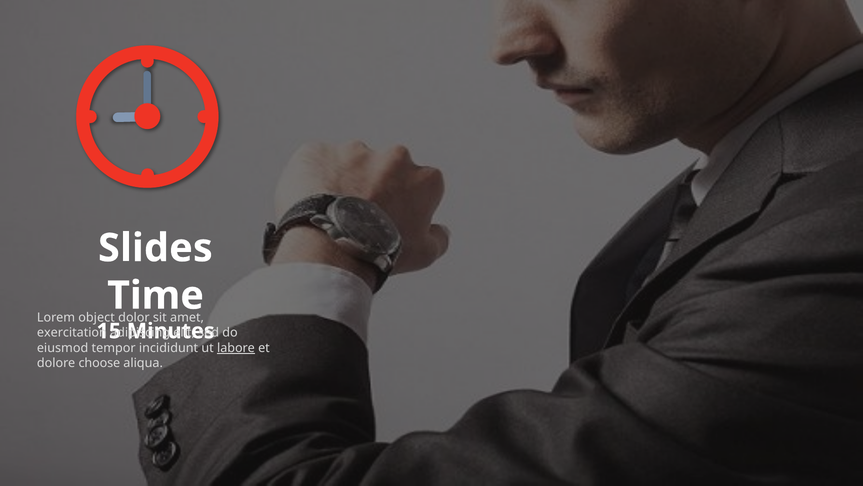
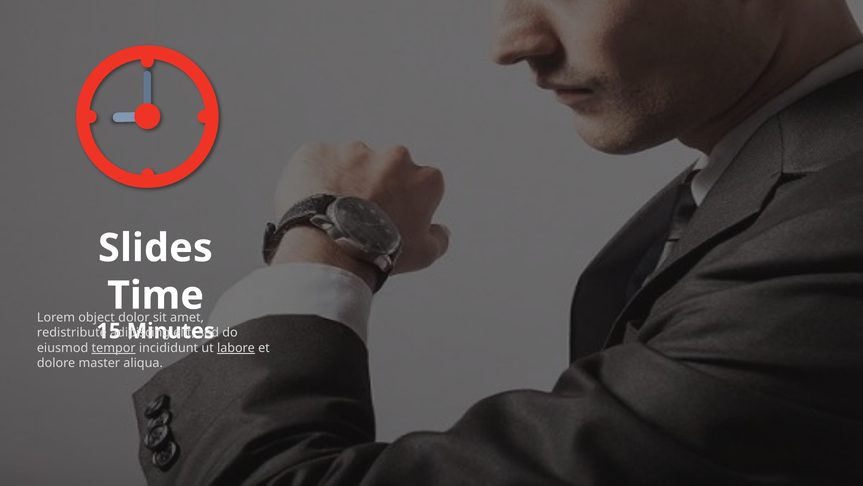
exercitation: exercitation -> redistribute
tempor underline: none -> present
choose: choose -> master
